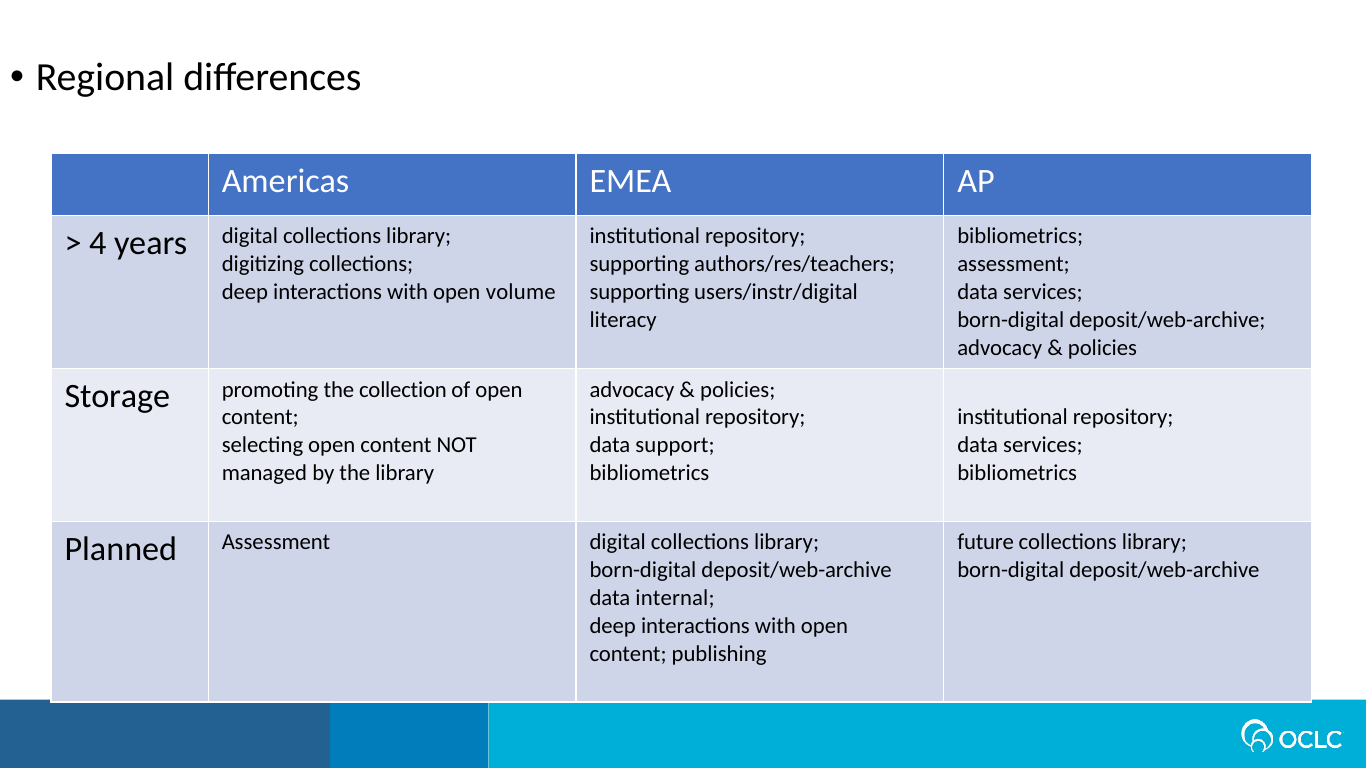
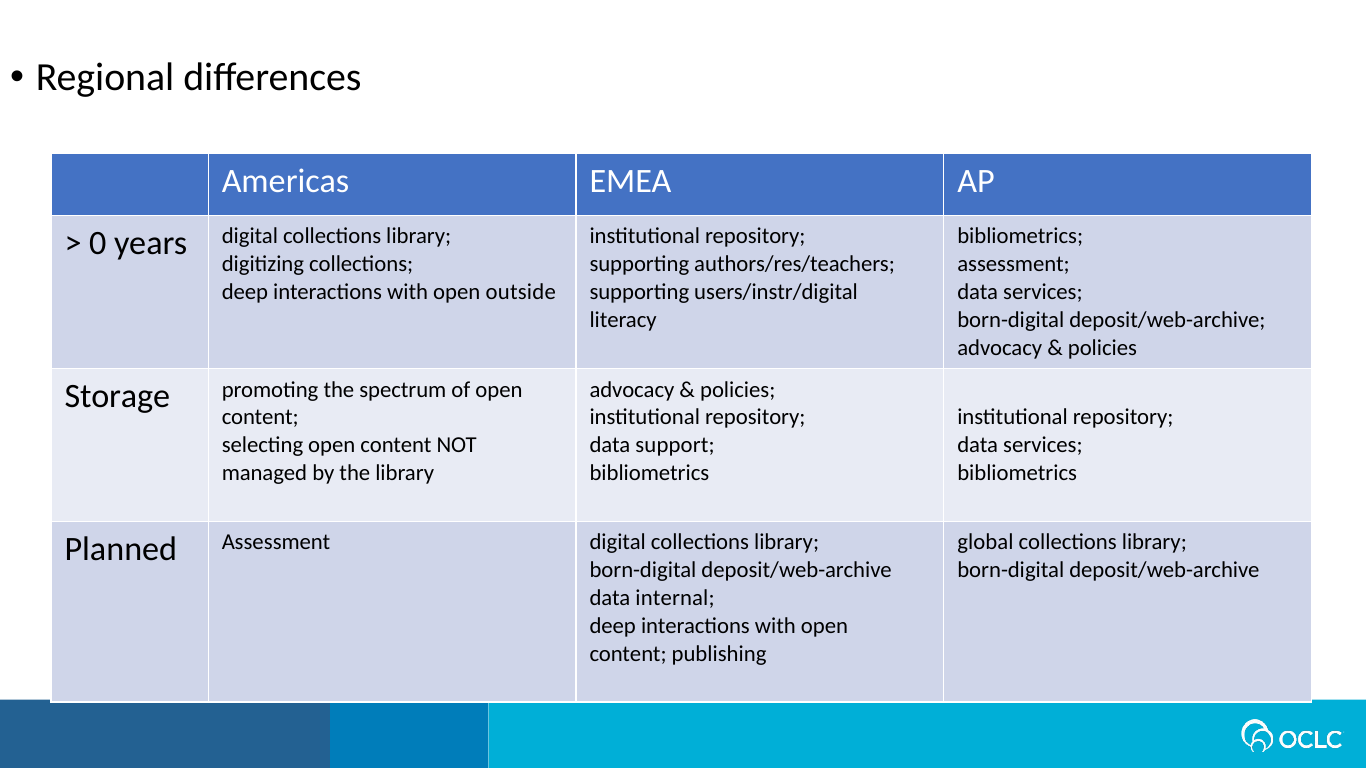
4: 4 -> 0
volume: volume -> outside
collection: collection -> spectrum
future: future -> global
